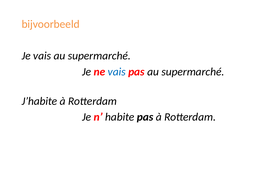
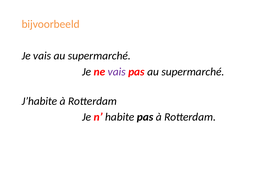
vais at (117, 72) colour: blue -> purple
